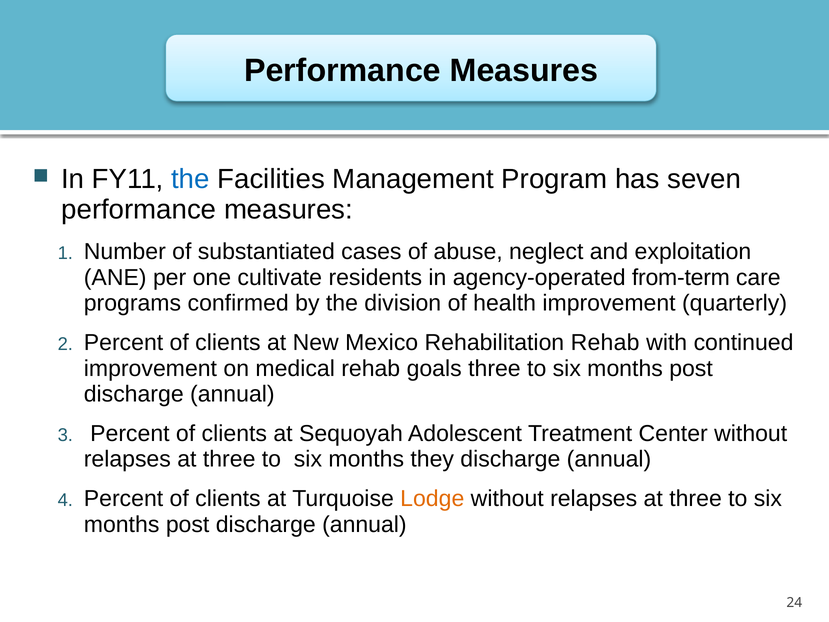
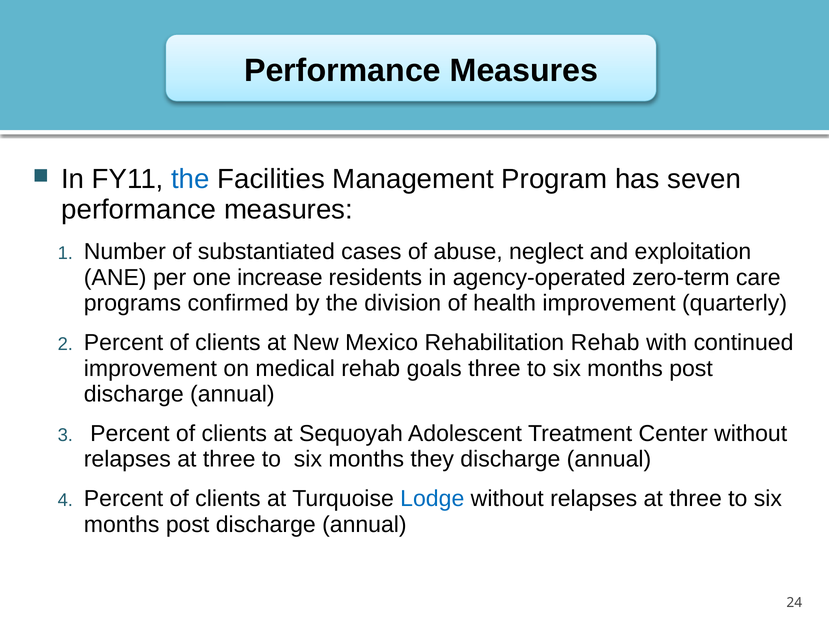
cultivate: cultivate -> increase
from-term: from-term -> zero-term
Lodge colour: orange -> blue
